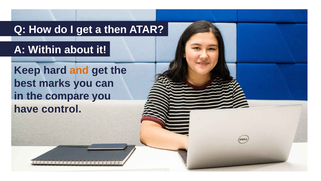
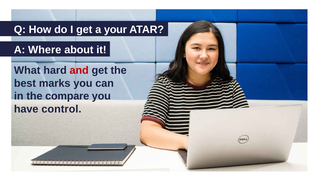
then: then -> your
Within: Within -> Where
Keep: Keep -> What
and colour: orange -> red
